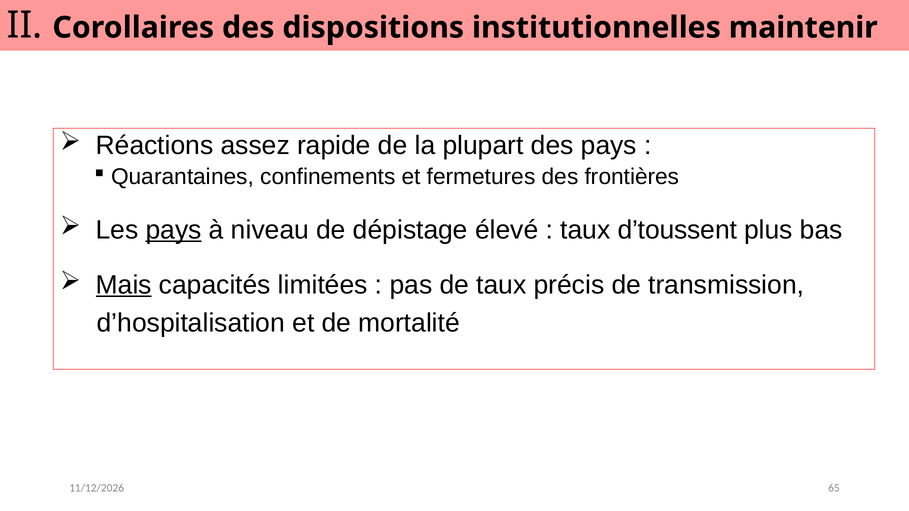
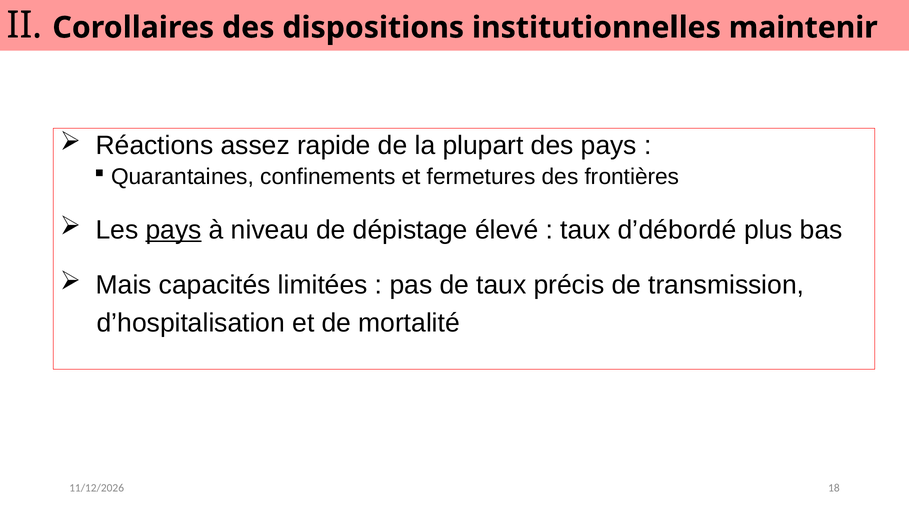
d’toussent: d’toussent -> d’débordé
Mais underline: present -> none
65: 65 -> 18
